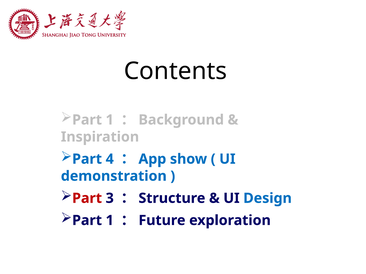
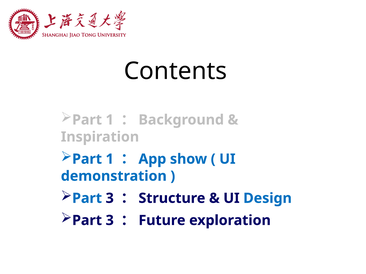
4 at (110, 159): 4 -> 1
Part at (87, 199) colour: red -> blue
1 at (110, 221): 1 -> 3
